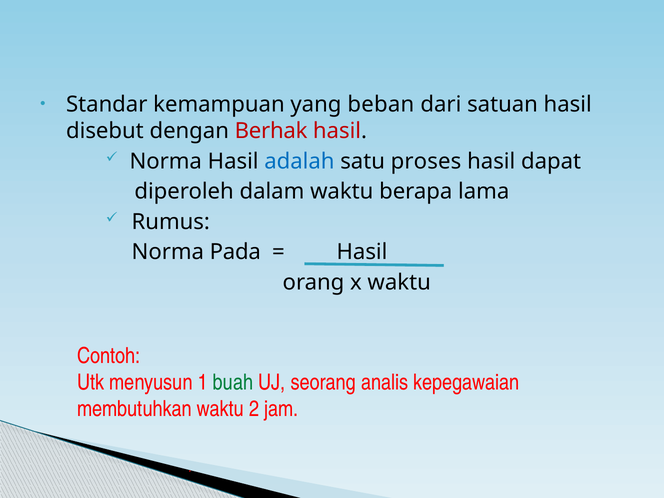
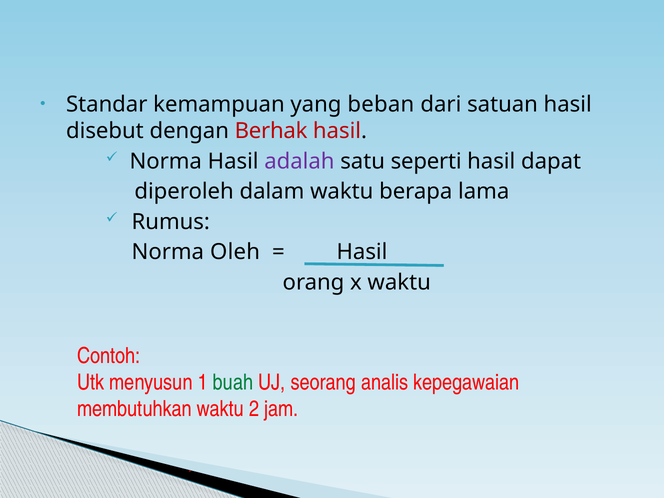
adalah colour: blue -> purple
proses: proses -> seperti
Pada: Pada -> Oleh
